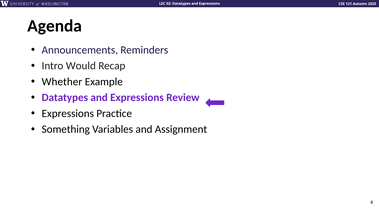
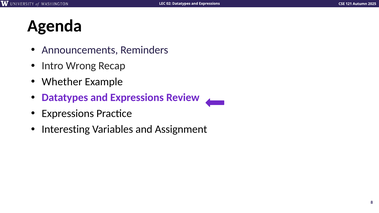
Would: Would -> Wrong
Something: Something -> Interesting
